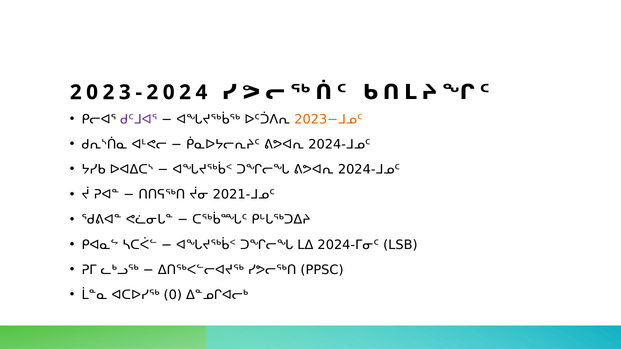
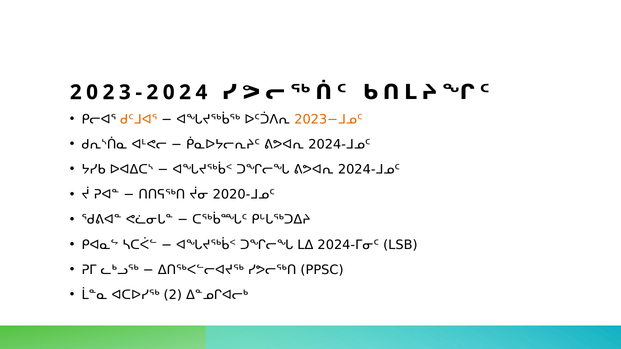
ᑯᑦᒧᐊᕐ colour: purple -> orange
2021-ᒧᓄᑦ: 2021-ᒧᓄᑦ -> 2020-ᒧᓄᑦ
0: 0 -> 2
